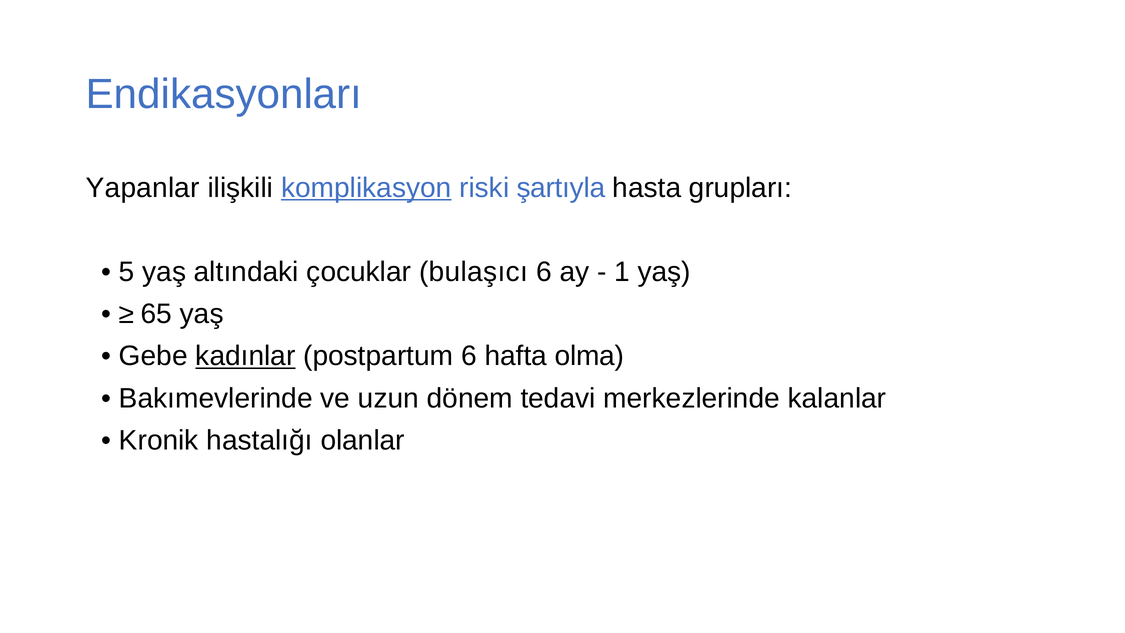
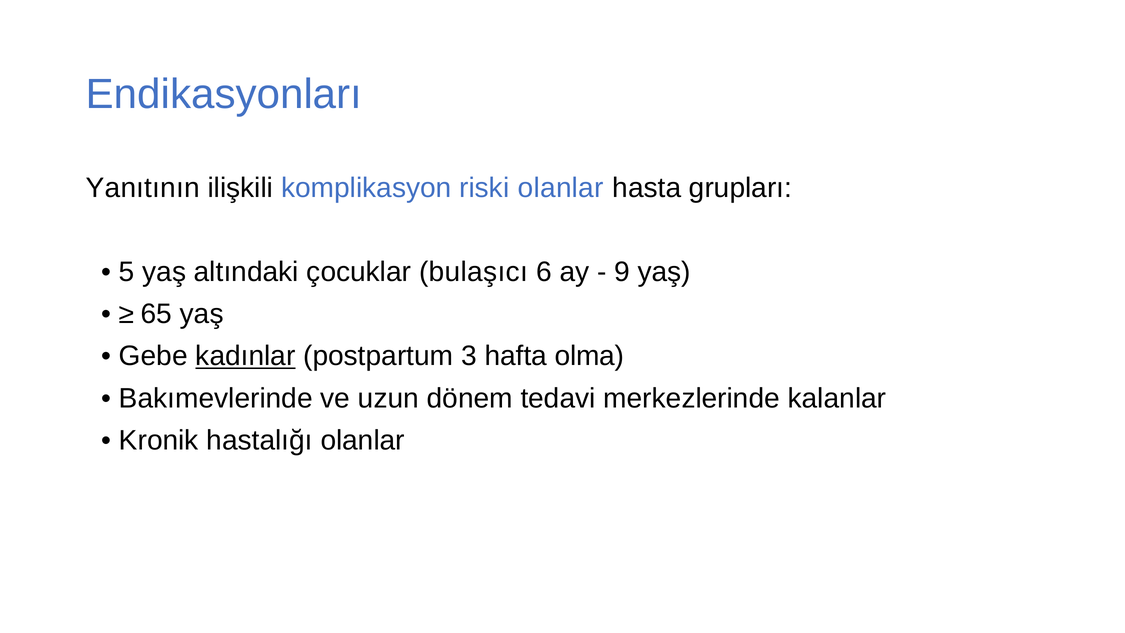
Yapanlar: Yapanlar -> Yanıtının
komplikasyon underline: present -> none
riski şartıyla: şartıyla -> olanlar
1: 1 -> 9
postpartum 6: 6 -> 3
